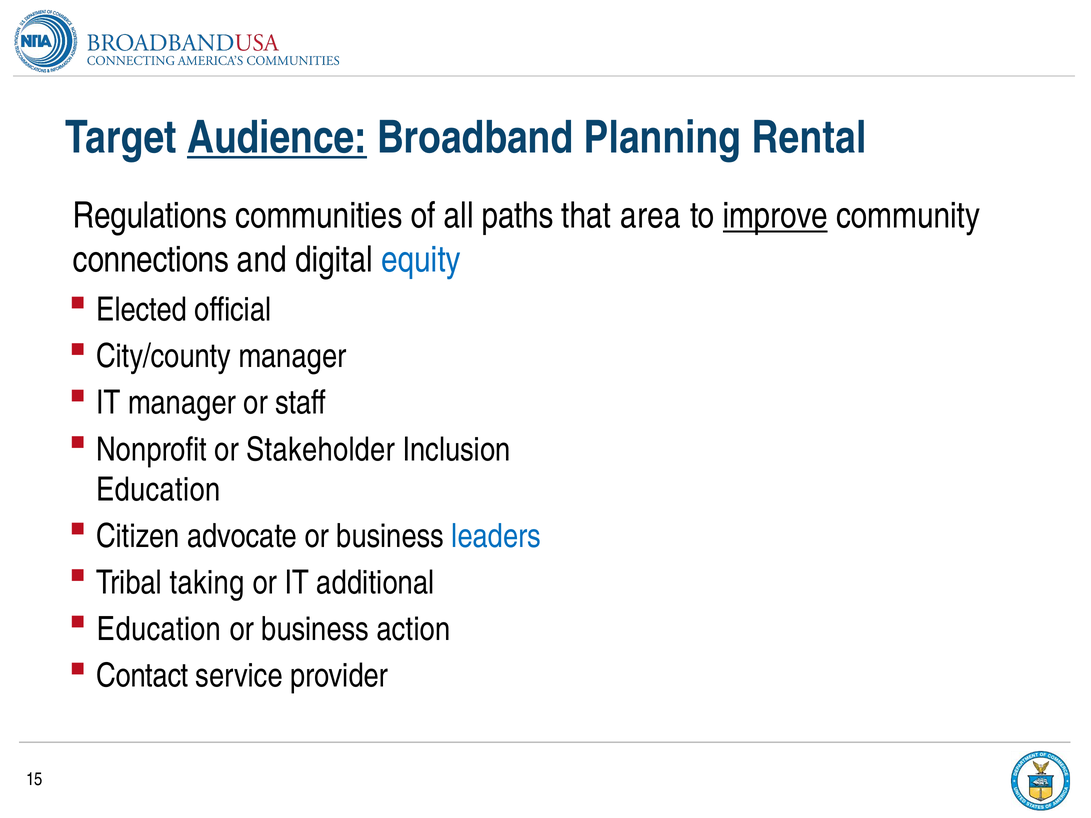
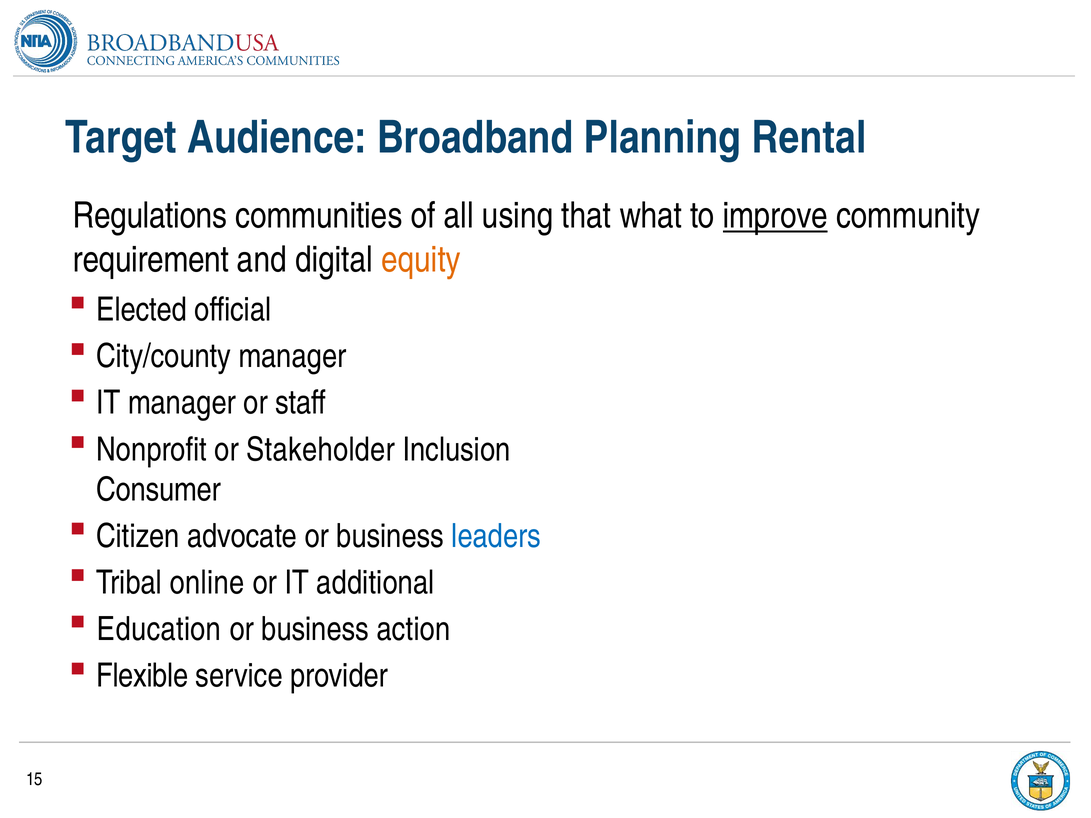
Audience underline: present -> none
paths: paths -> using
area: area -> what
connections: connections -> requirement
equity colour: blue -> orange
Education at (158, 490): Education -> Consumer
taking: taking -> online
Contact: Contact -> Flexible
